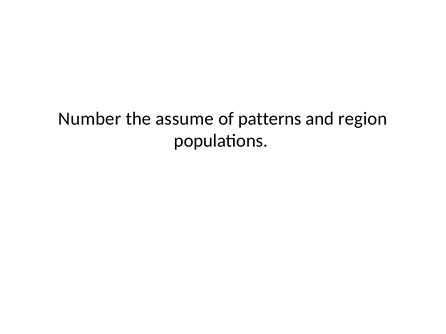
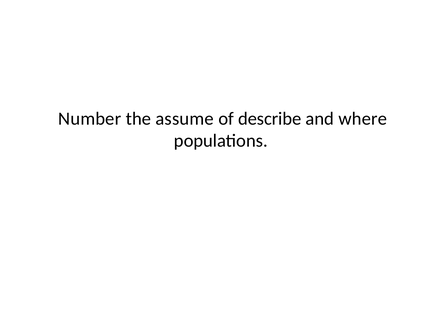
patterns: patterns -> describe
region: region -> where
